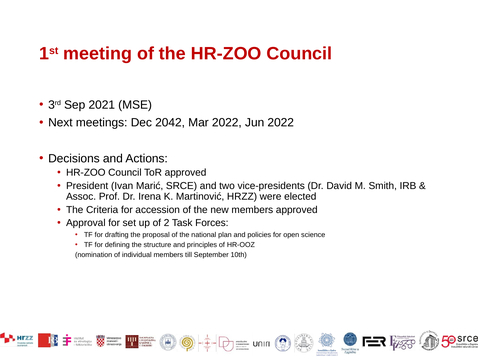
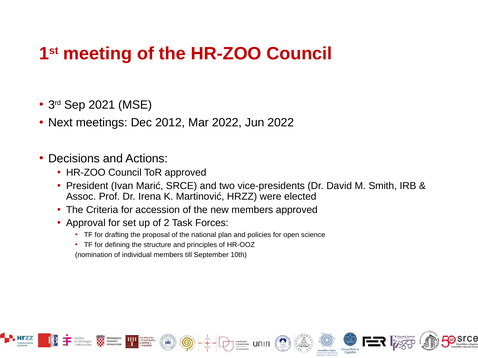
2042: 2042 -> 2012
